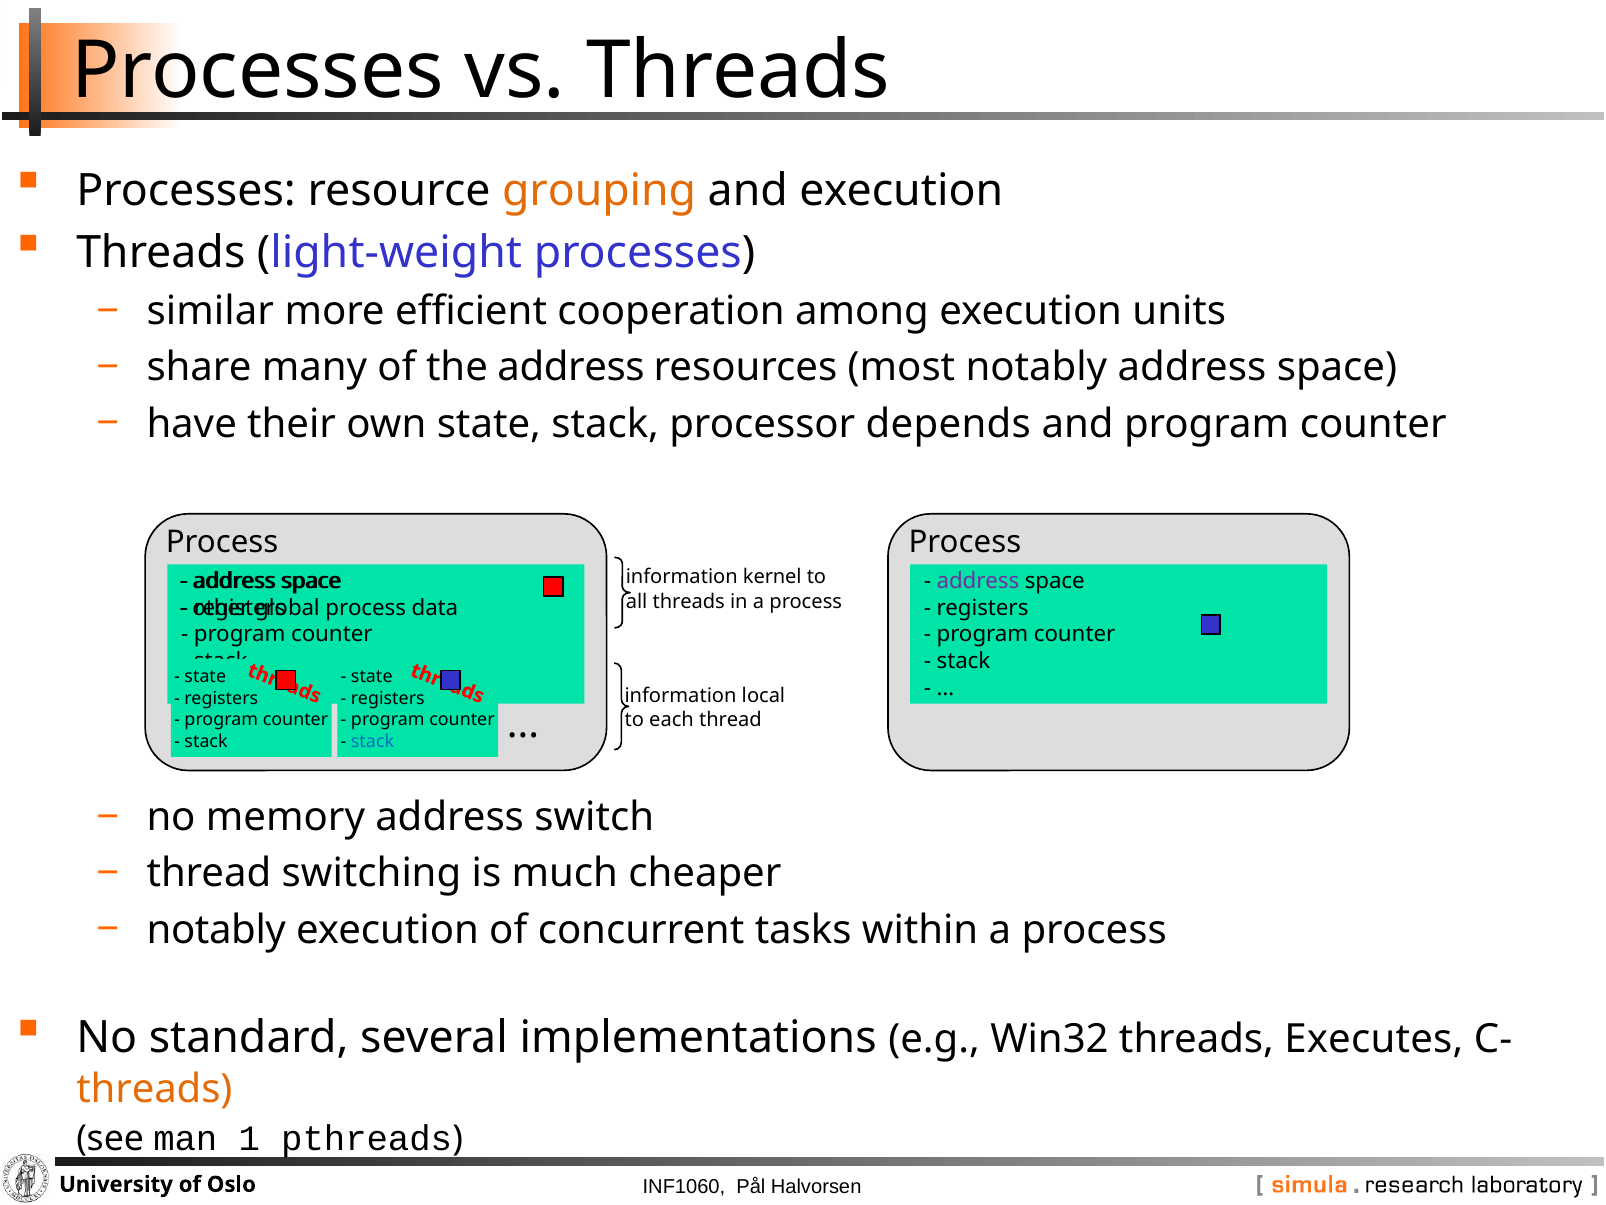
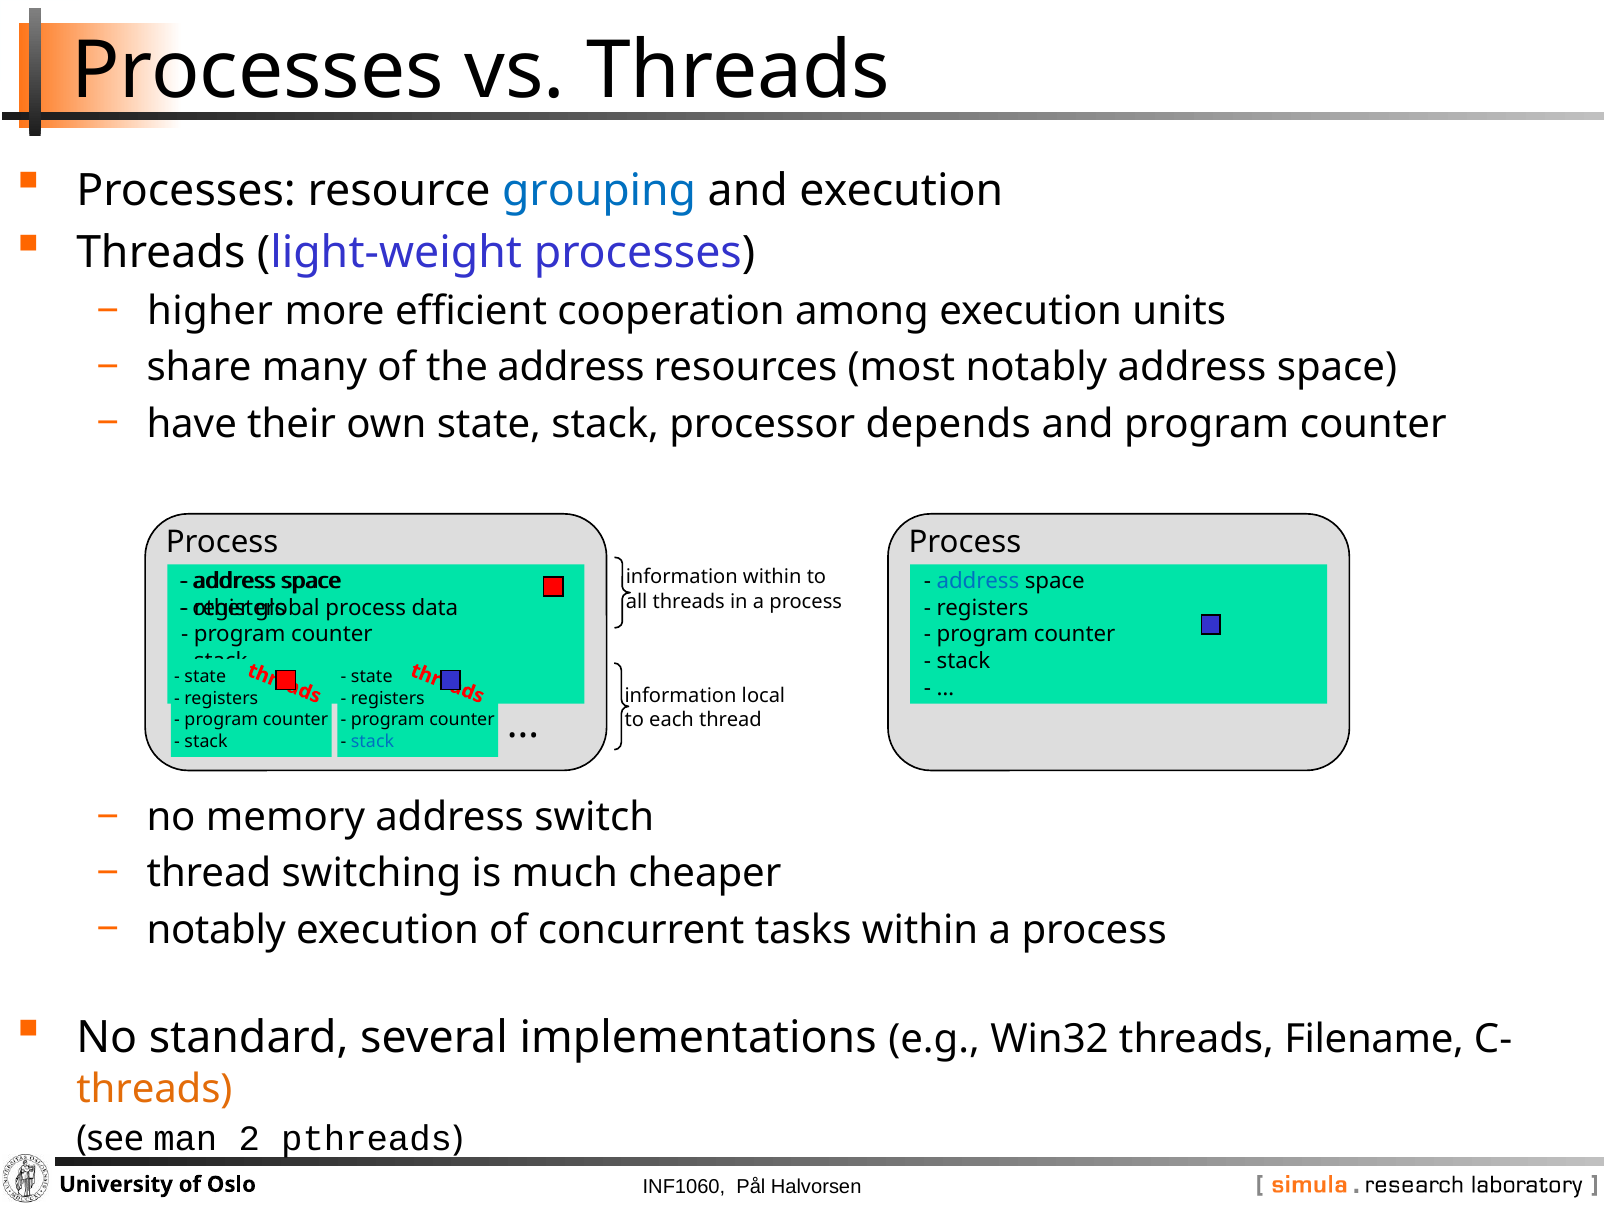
grouping colour: orange -> blue
similar: similar -> higher
information kernel: kernel -> within
address at (978, 581) colour: purple -> blue
Executes: Executes -> Filename
1: 1 -> 2
